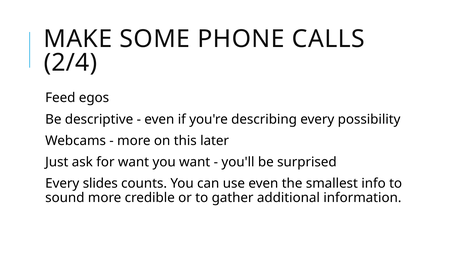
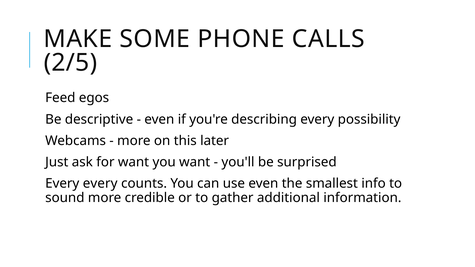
2/4: 2/4 -> 2/5
Every slides: slides -> every
